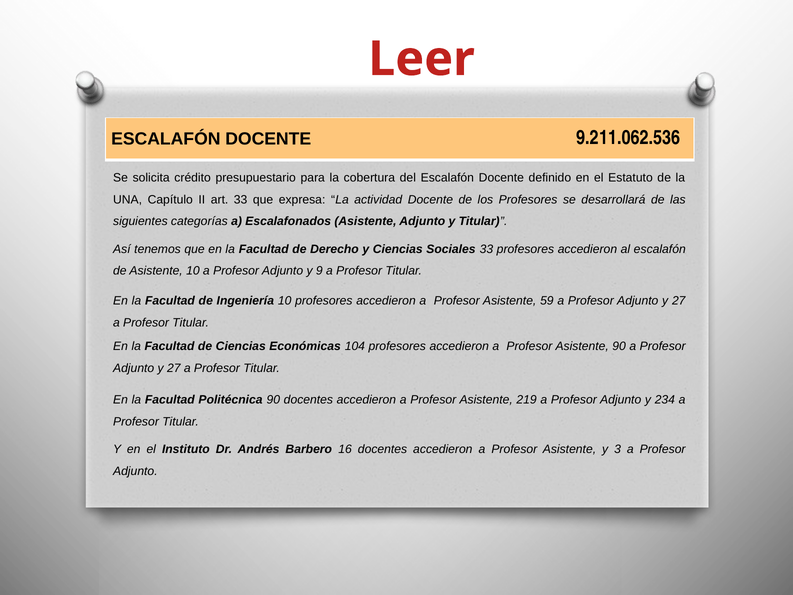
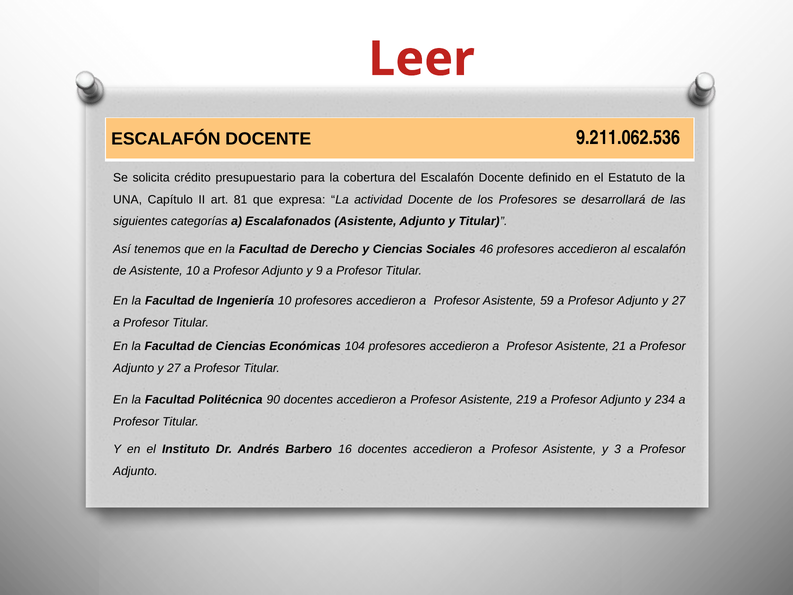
art 33: 33 -> 81
Sociales 33: 33 -> 46
Asistente 90: 90 -> 21
